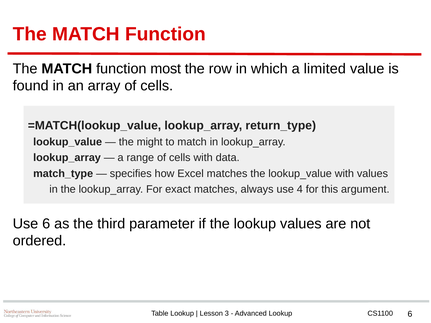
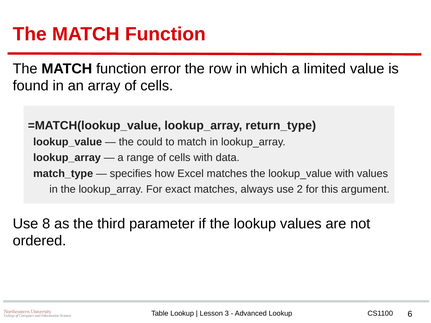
most: most -> error
might: might -> could
4: 4 -> 2
Use 6: 6 -> 8
